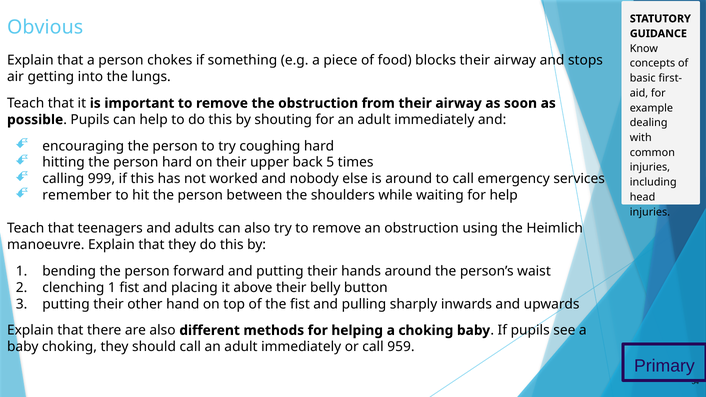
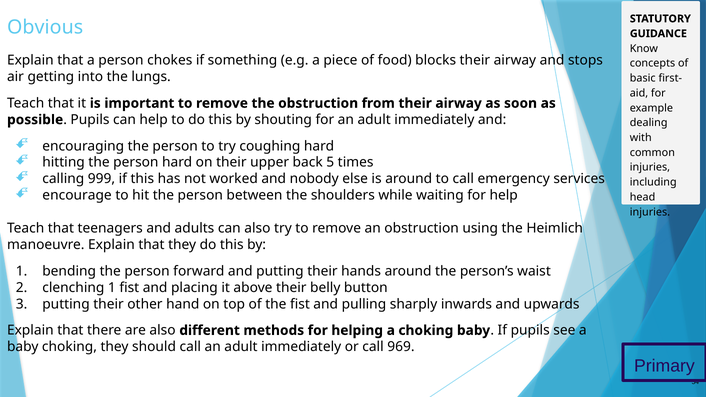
remember: remember -> encourage
959: 959 -> 969
